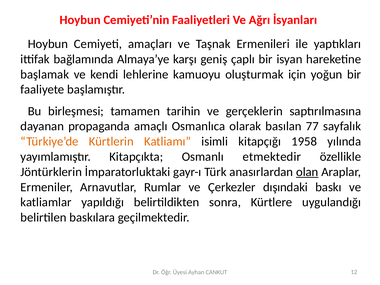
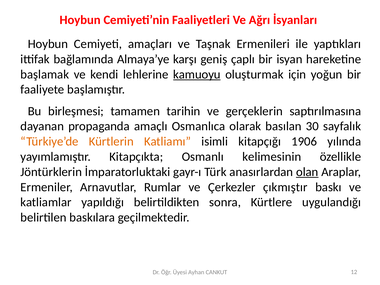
kamuoyu underline: none -> present
77: 77 -> 30
1958: 1958 -> 1906
etmektedir: etmektedir -> kelimesinin
dışındaki: dışındaki -> çıkmıştır
